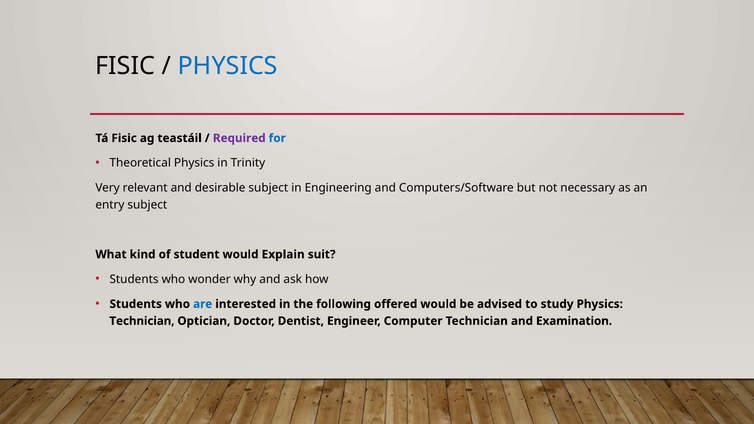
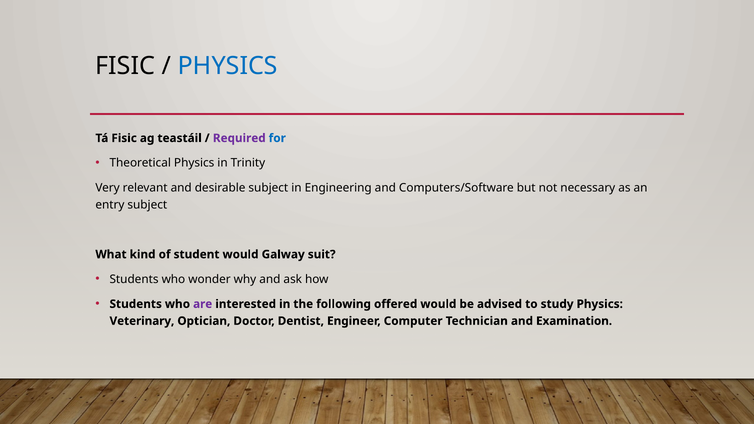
Explain: Explain -> Galway
are colour: blue -> purple
Technician at (142, 321): Technician -> Veterinary
